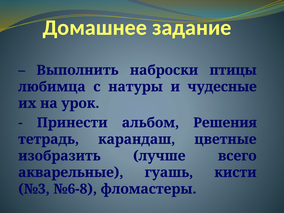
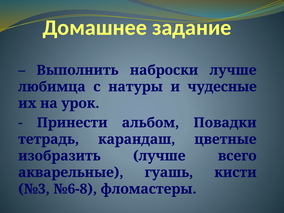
наброски птицы: птицы -> лучше
Решения: Решения -> Повадки
